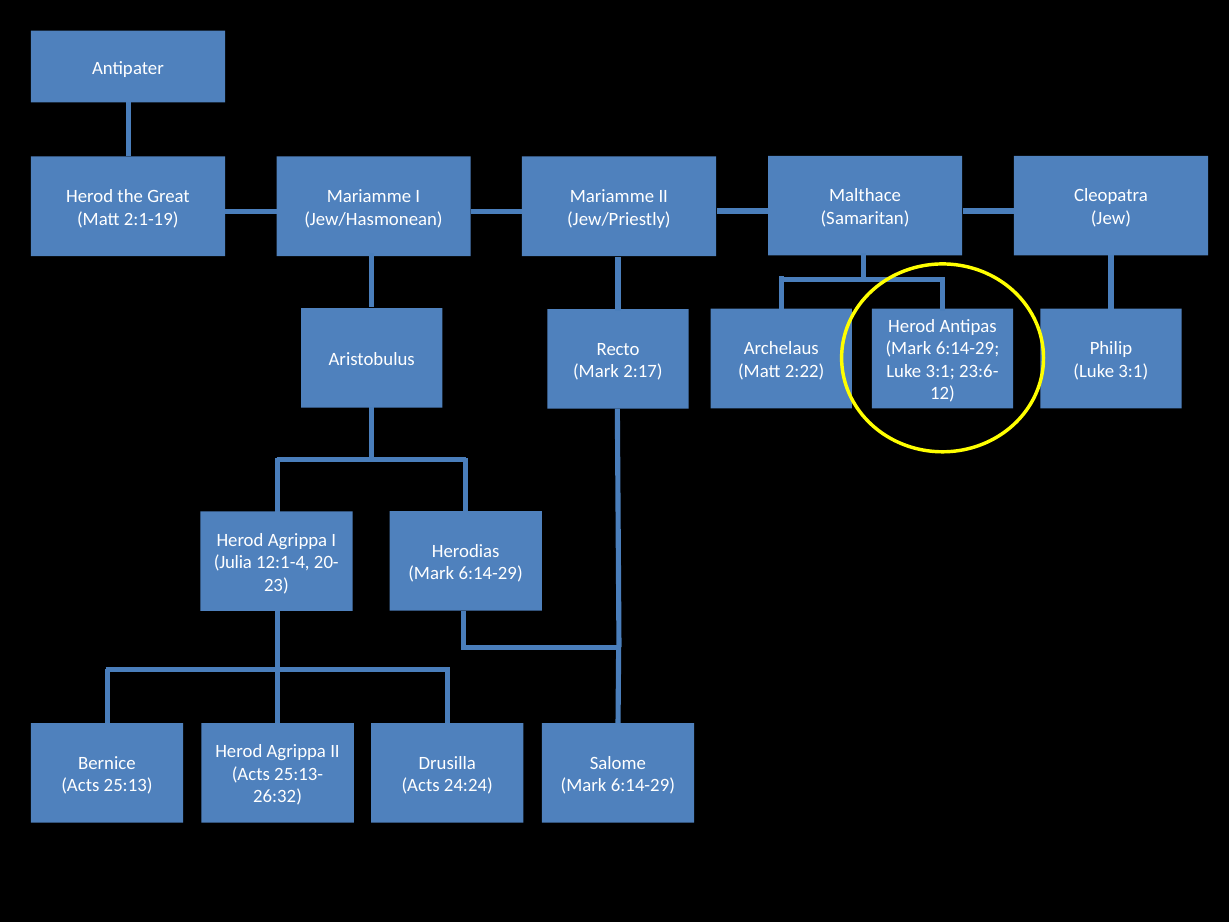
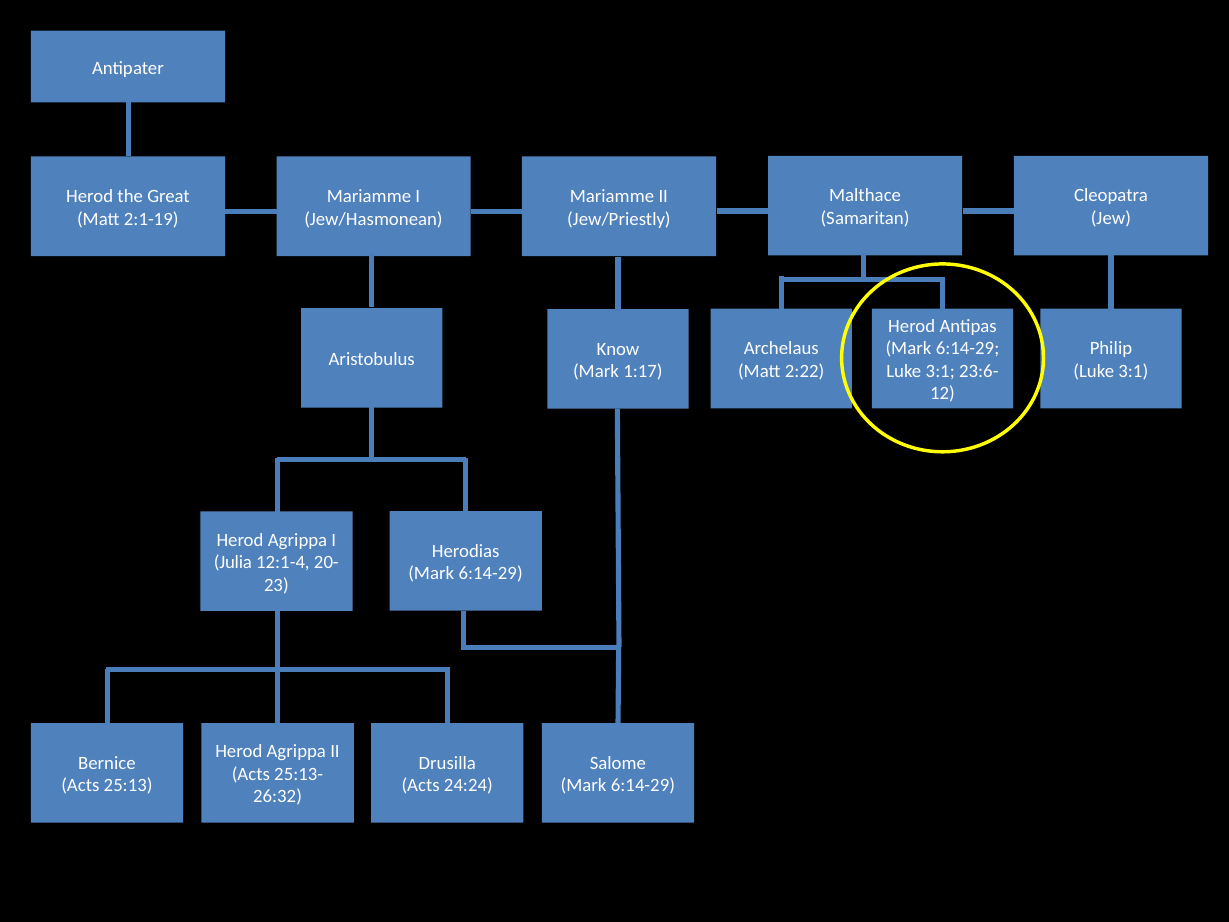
Recto: Recto -> Know
2:17: 2:17 -> 1:17
